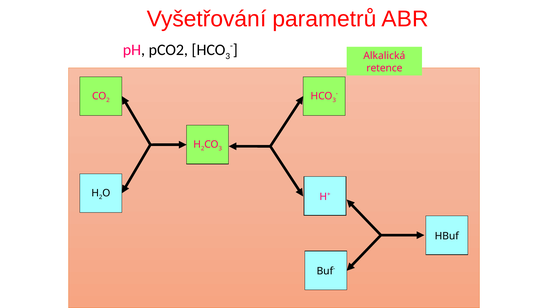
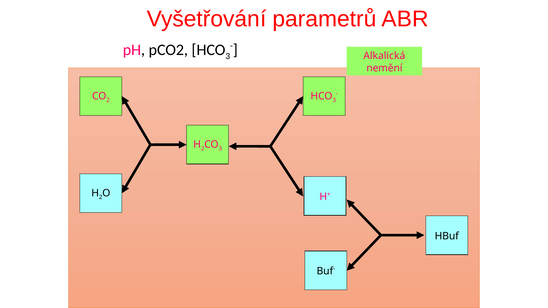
retence: retence -> nemění
